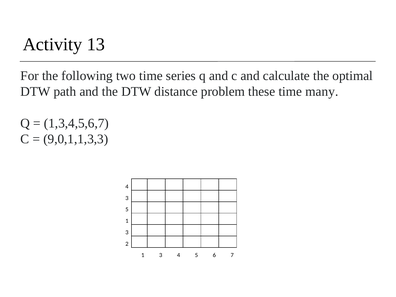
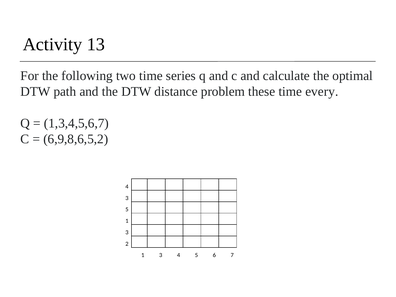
many: many -> every
9,0,1,1,3,3: 9,0,1,1,3,3 -> 6,9,8,6,5,2
